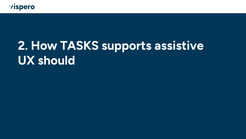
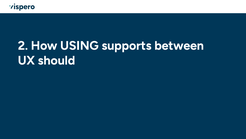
TASKS: TASKS -> USING
assistive: assistive -> between
